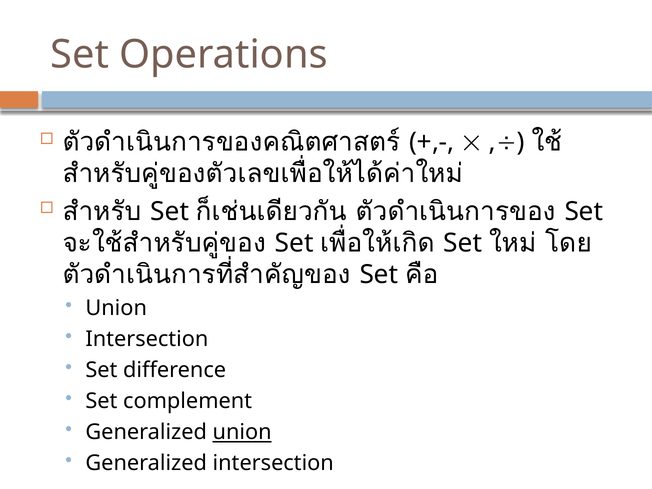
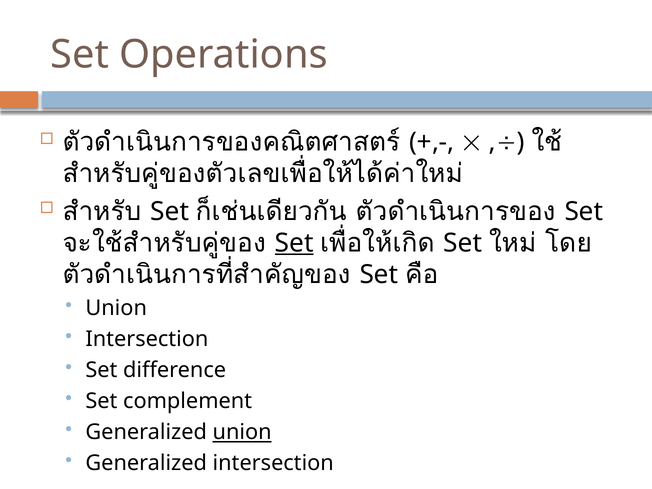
Set at (294, 243) underline: none -> present
